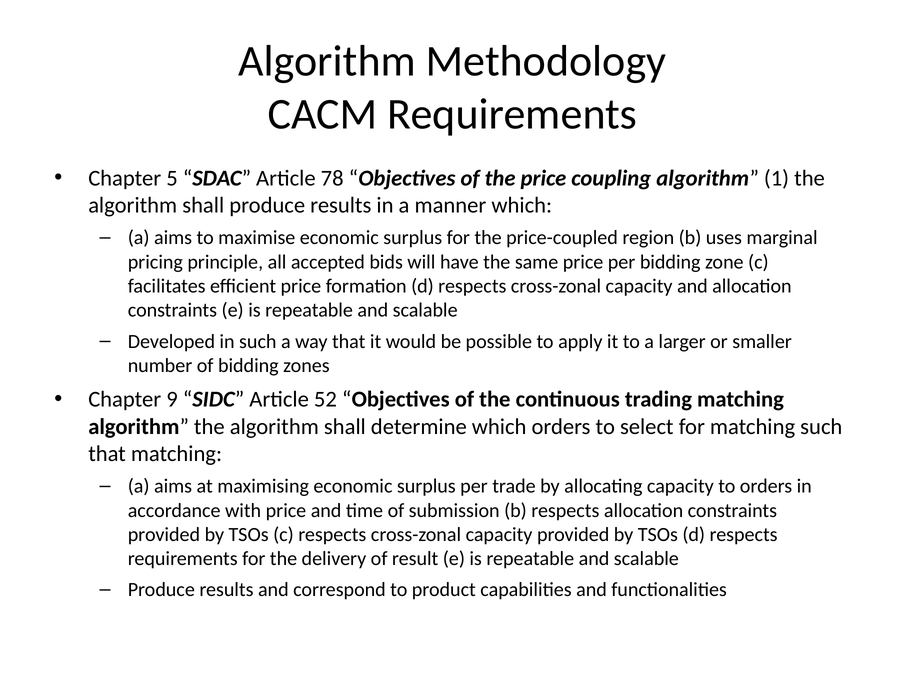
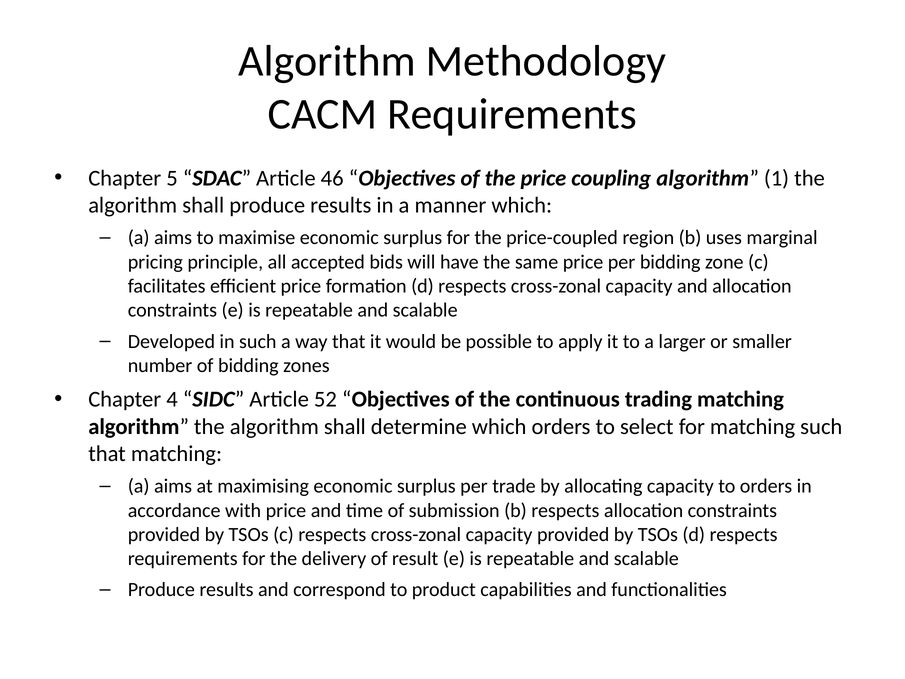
78: 78 -> 46
9: 9 -> 4
